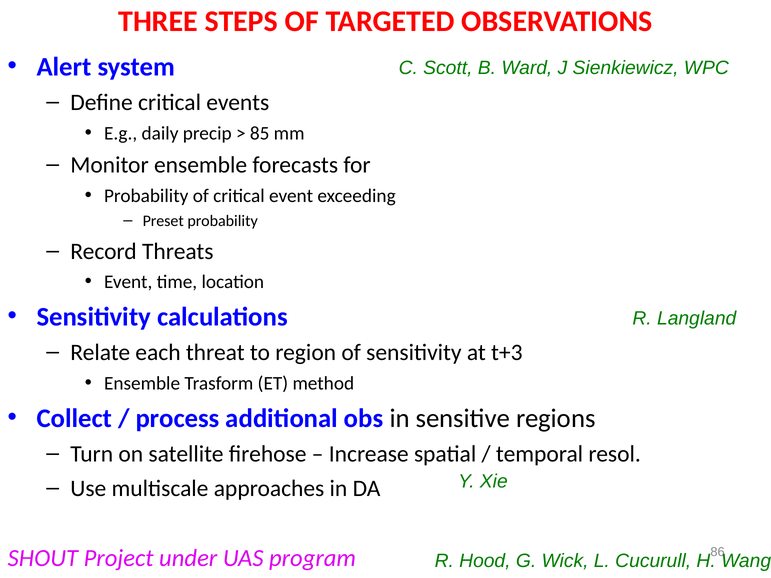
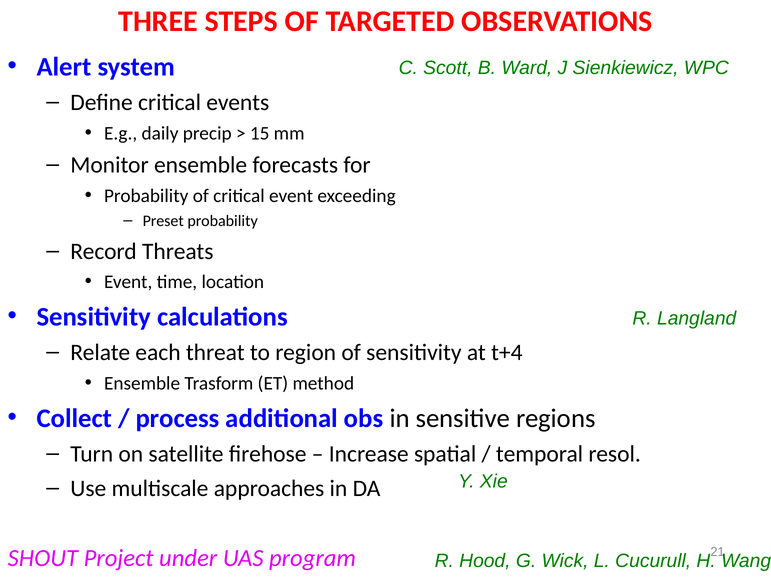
85: 85 -> 15
t+3: t+3 -> t+4
86: 86 -> 21
